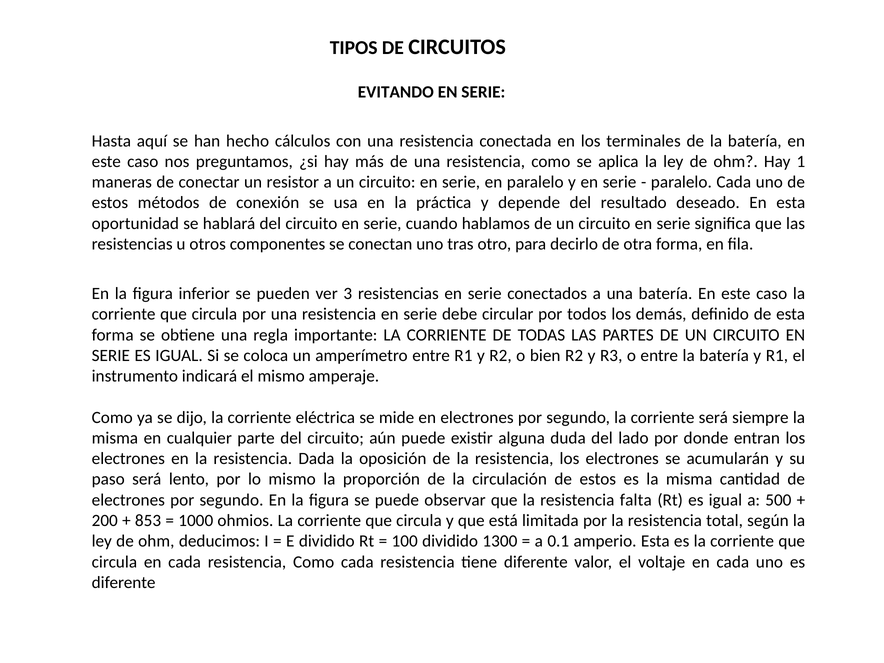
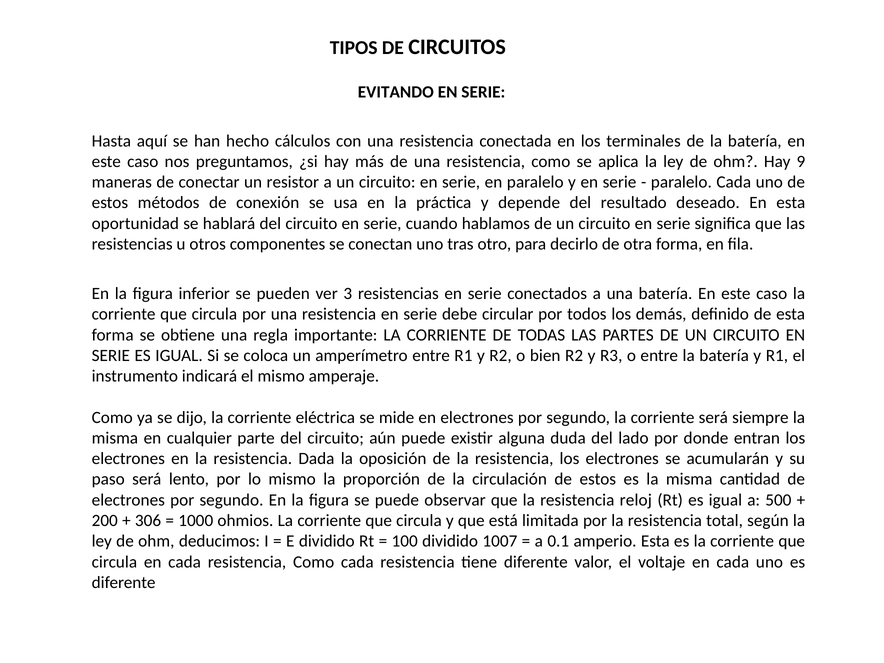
1: 1 -> 9
falta: falta -> reloj
853: 853 -> 306
1300: 1300 -> 1007
